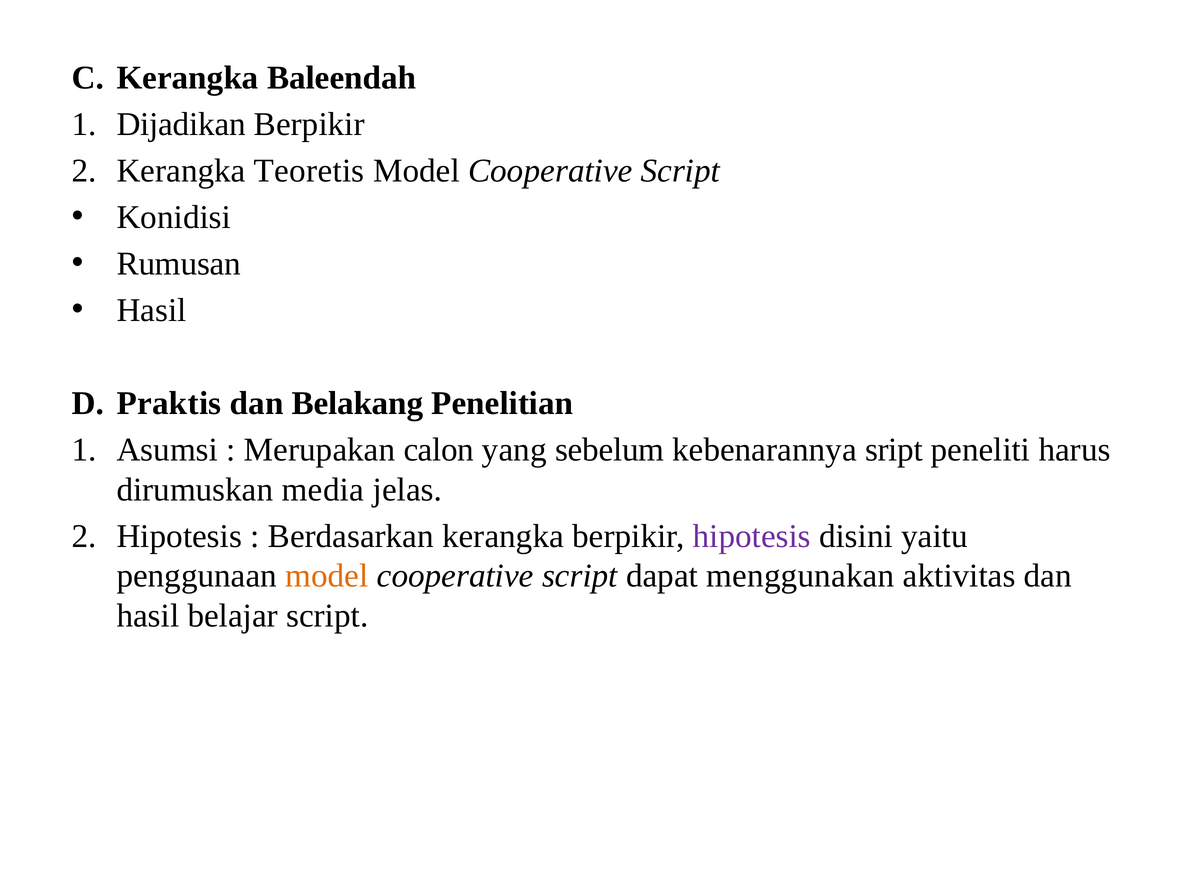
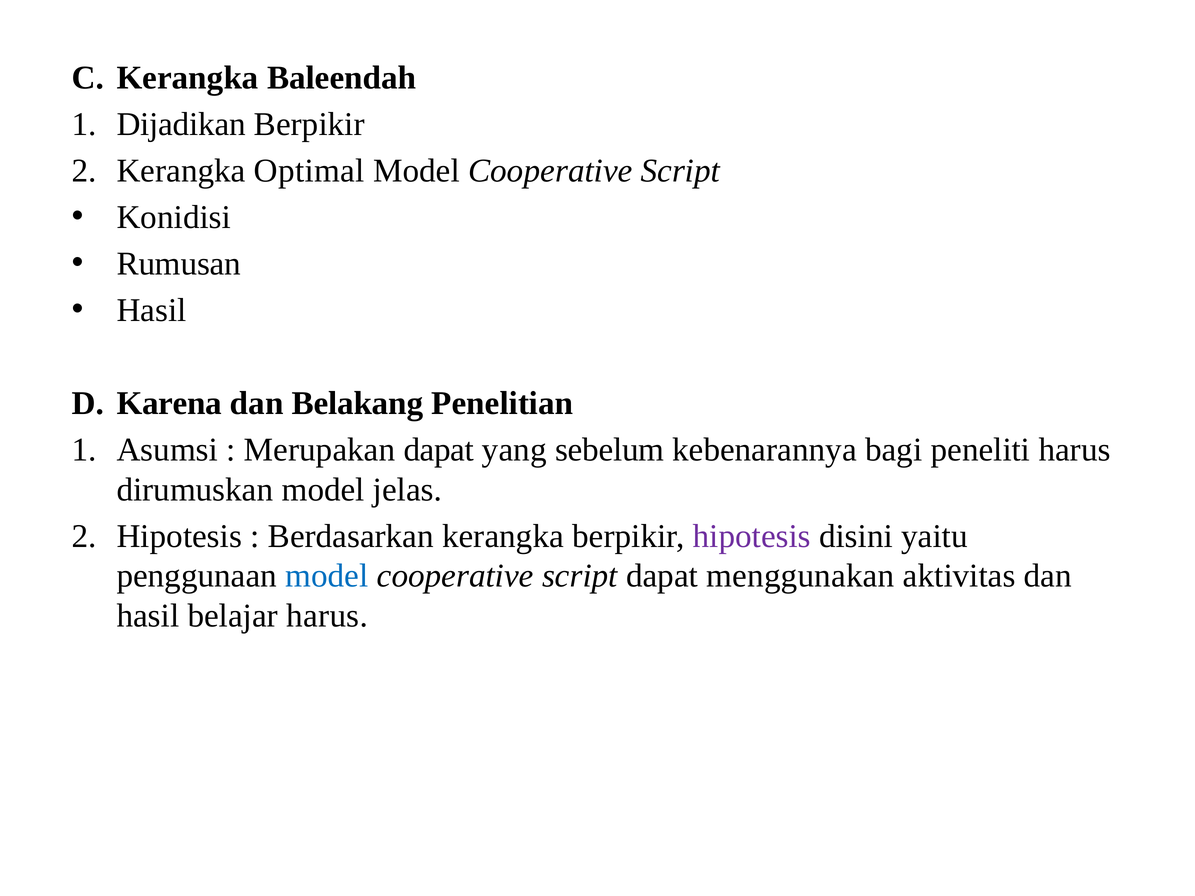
Teoretis: Teoretis -> Optimal
Praktis: Praktis -> Karena
Merupakan calon: calon -> dapat
sript: sript -> bagi
dirumuskan media: media -> model
model at (327, 576) colour: orange -> blue
belajar script: script -> harus
